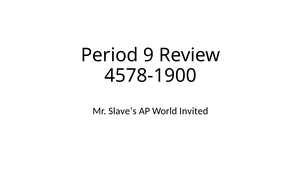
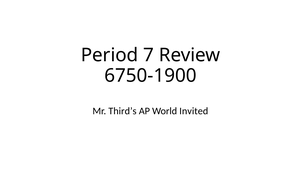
9: 9 -> 7
4578-1900: 4578-1900 -> 6750-1900
Slave’s: Slave’s -> Third’s
